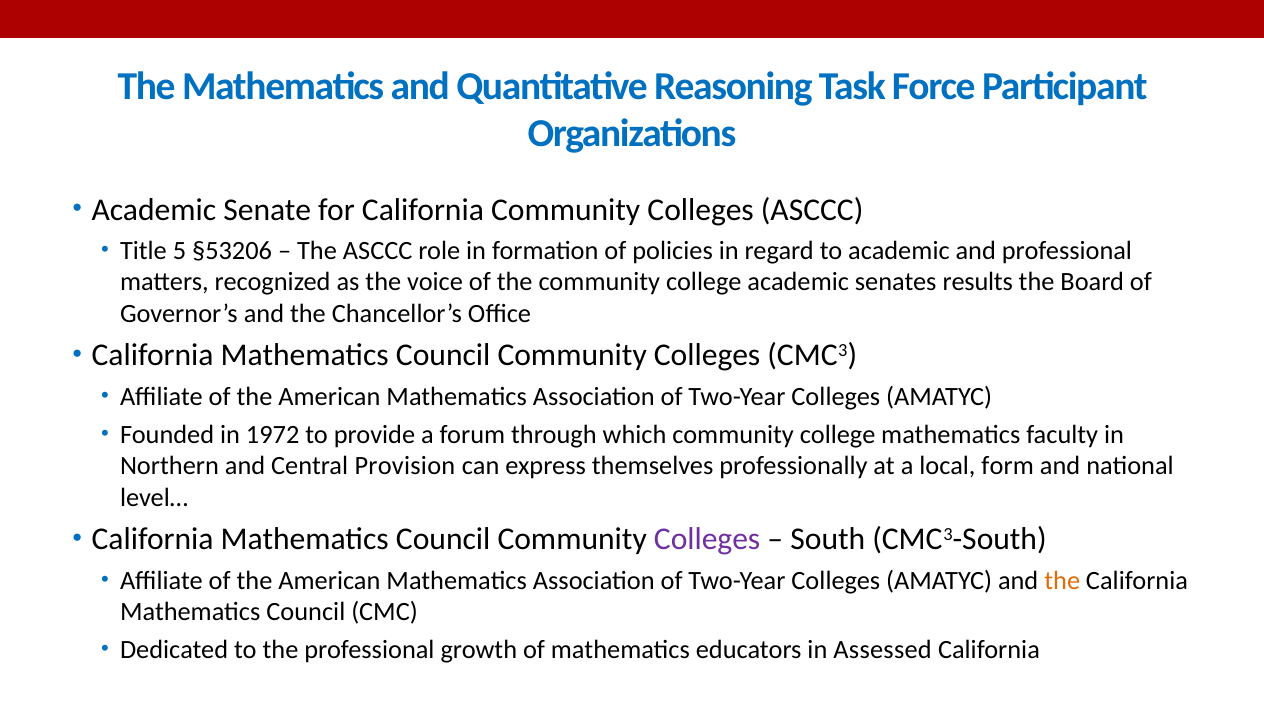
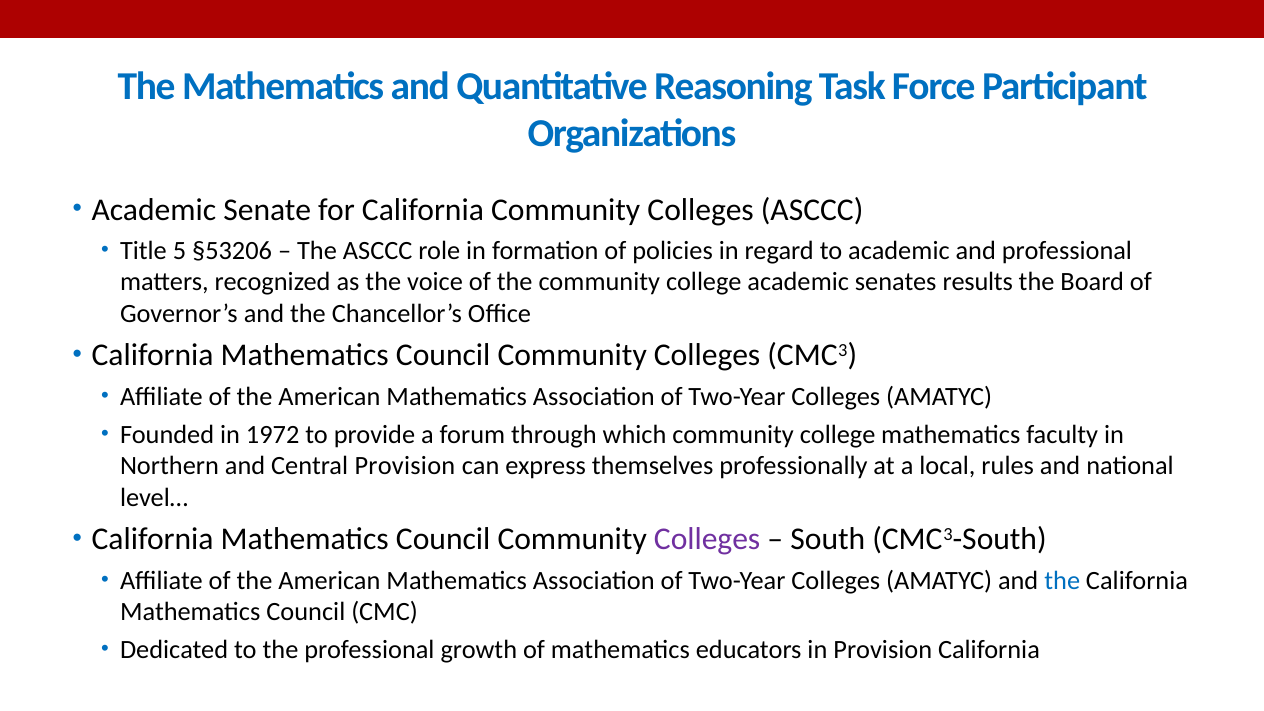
form: form -> rules
the at (1062, 580) colour: orange -> blue
in Assessed: Assessed -> Provision
